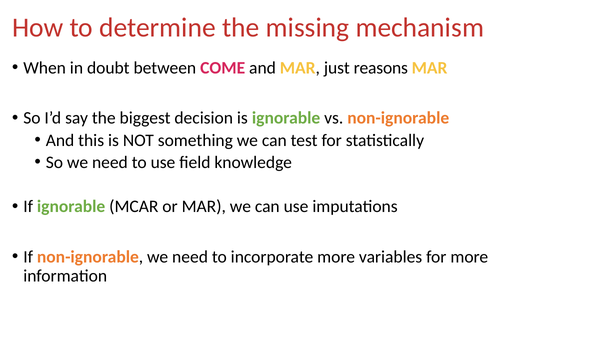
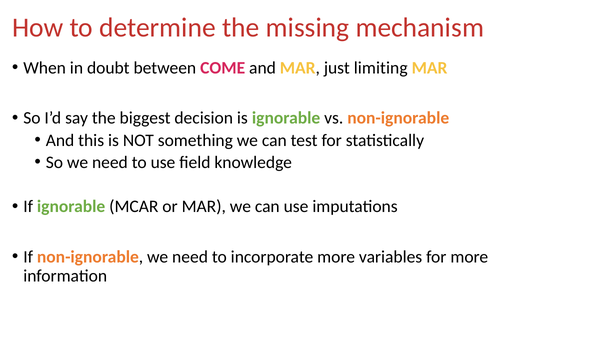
reasons: reasons -> limiting
